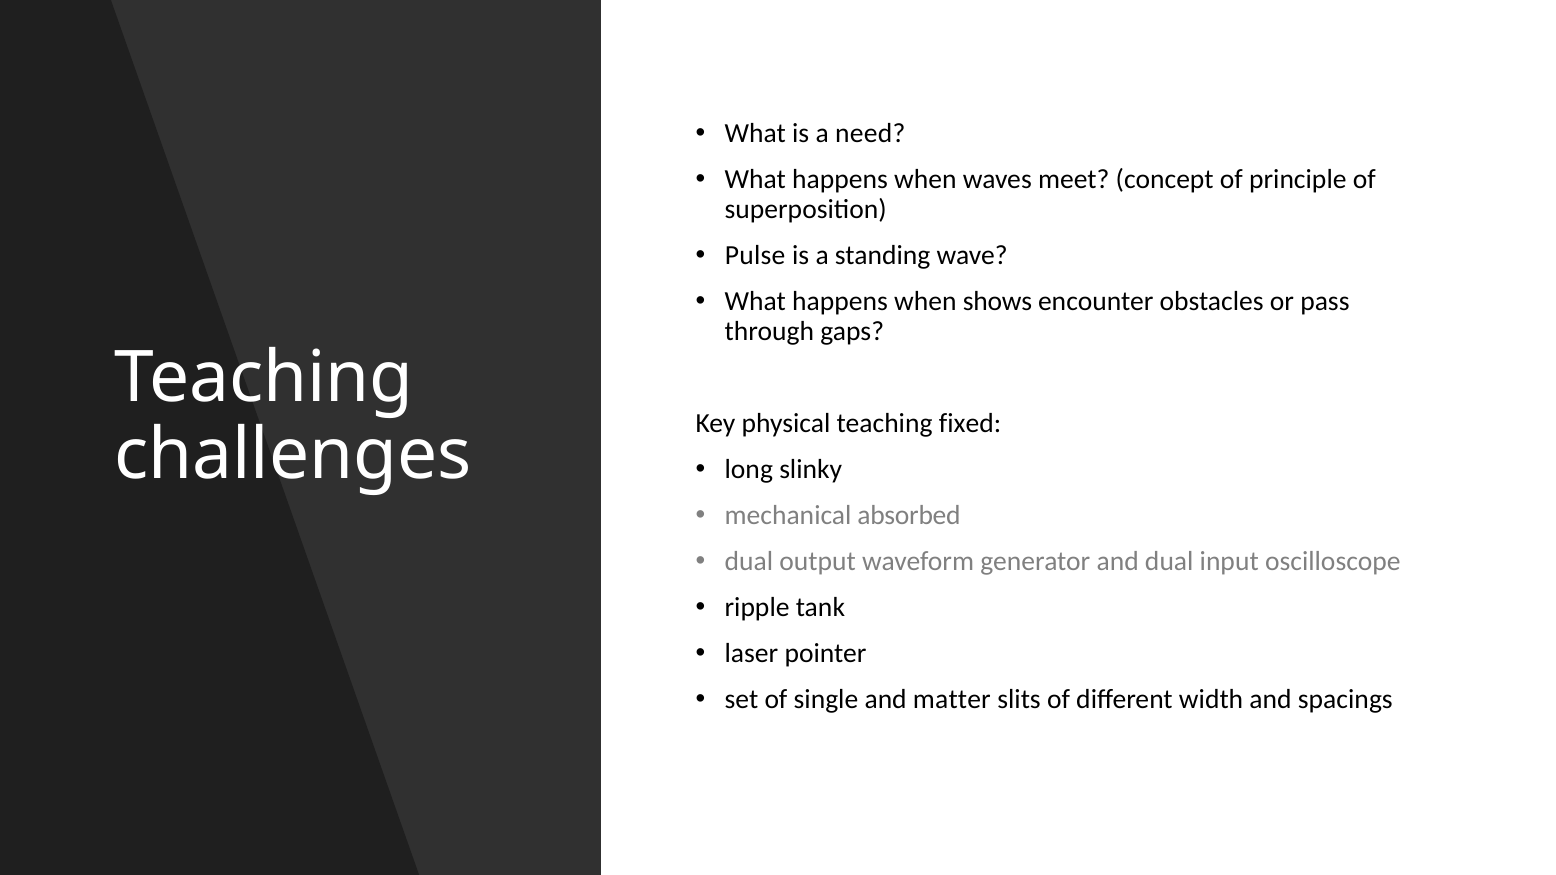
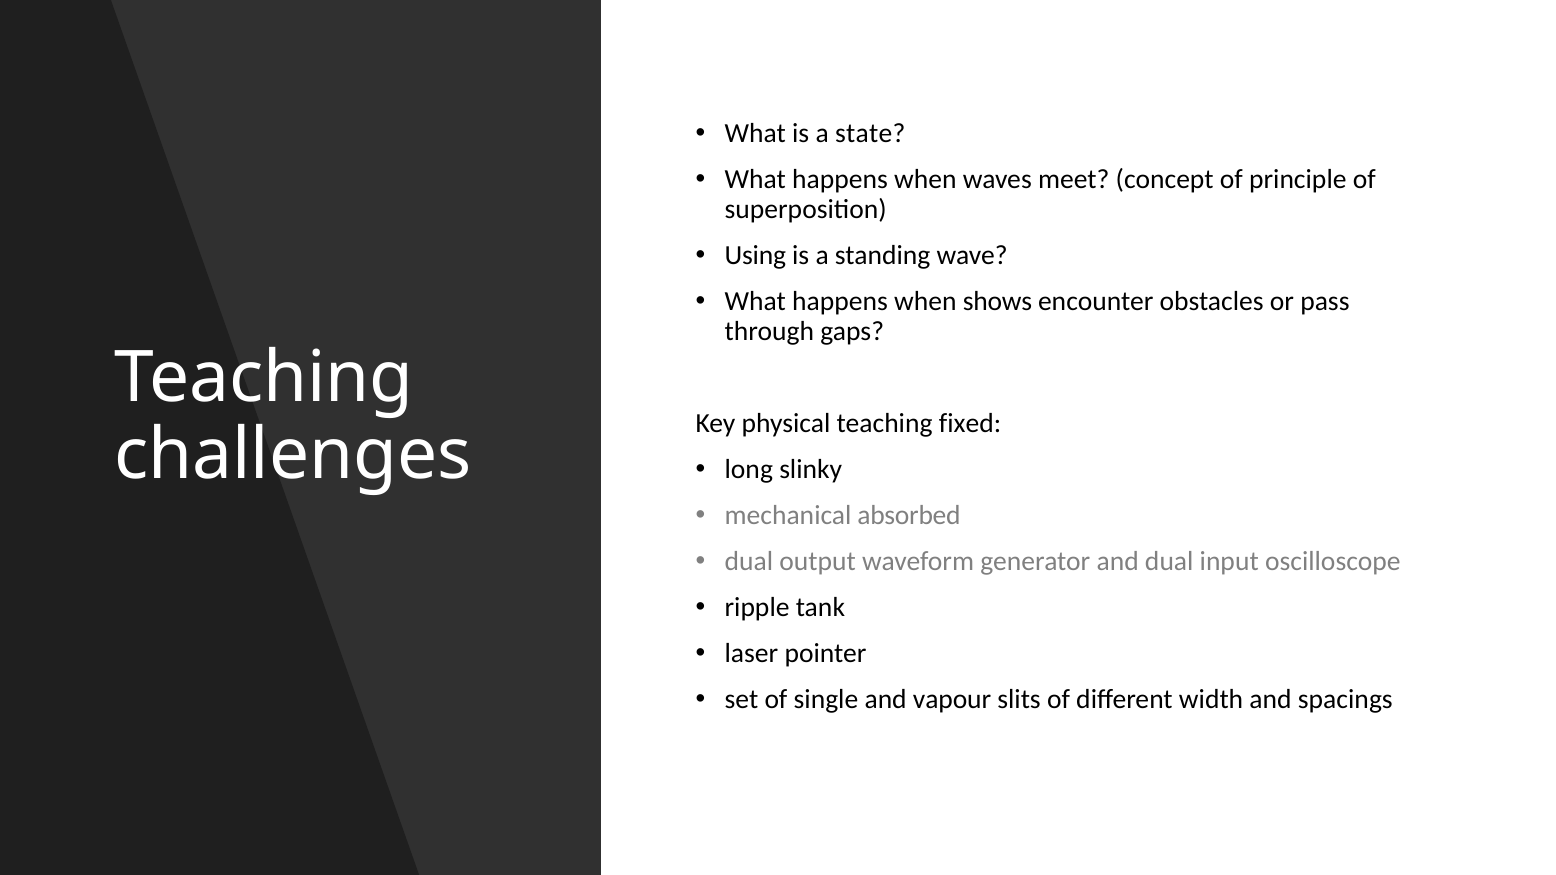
need: need -> state
Pulse: Pulse -> Using
matter: matter -> vapour
